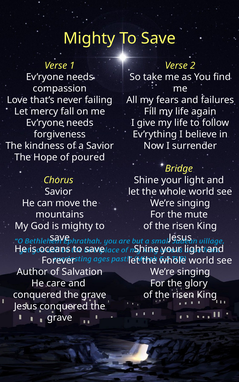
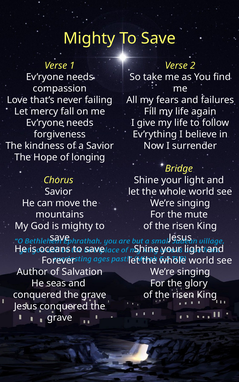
poured: poured -> longing
care: care -> seas
